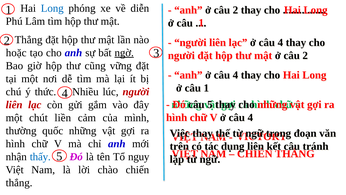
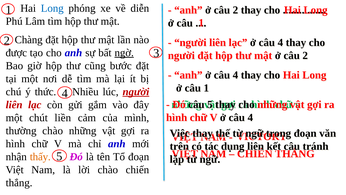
Thẳng: Thẳng -> Chàng
hoặc: hoặc -> được
vững: vững -> bước
người at (136, 92) underline: none -> present
thường quốc: quốc -> chào
thấy colour: blue -> orange
Tổ nguy: nguy -> đoạn
